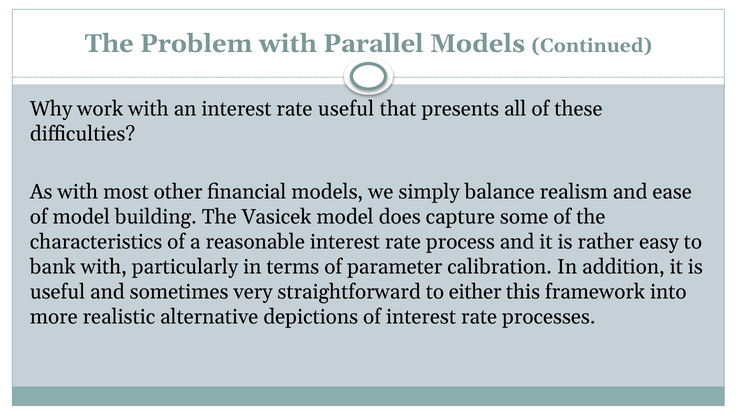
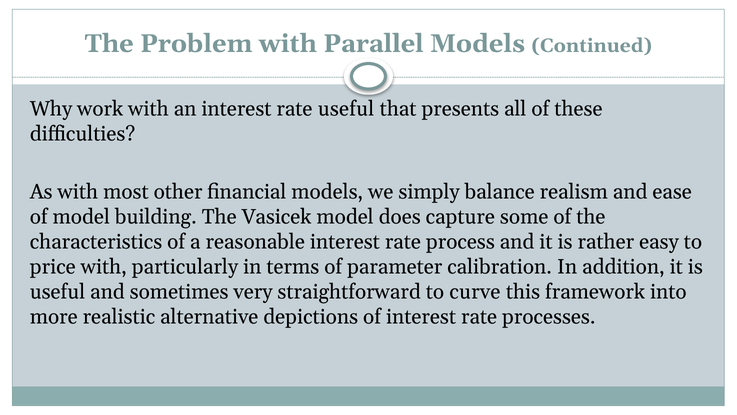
bank: bank -> price
either: either -> curve
